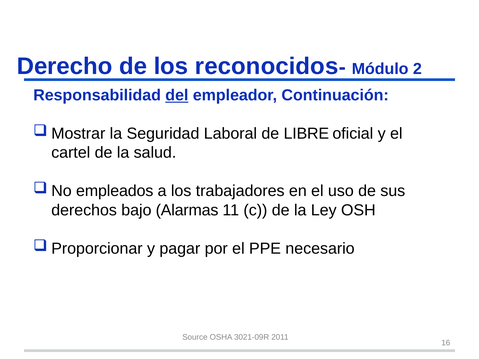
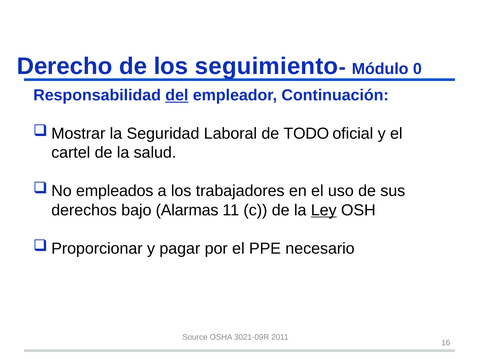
reconocidos: reconocidos -> seguimiento
2: 2 -> 0
LIBRE: LIBRE -> TODO
Ley underline: none -> present
